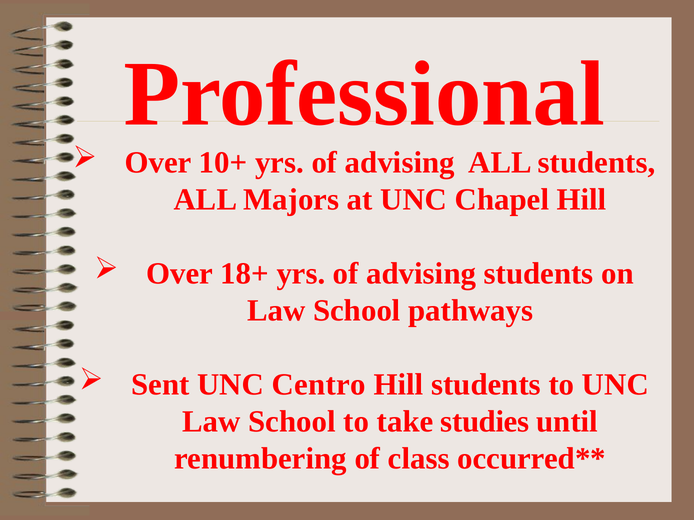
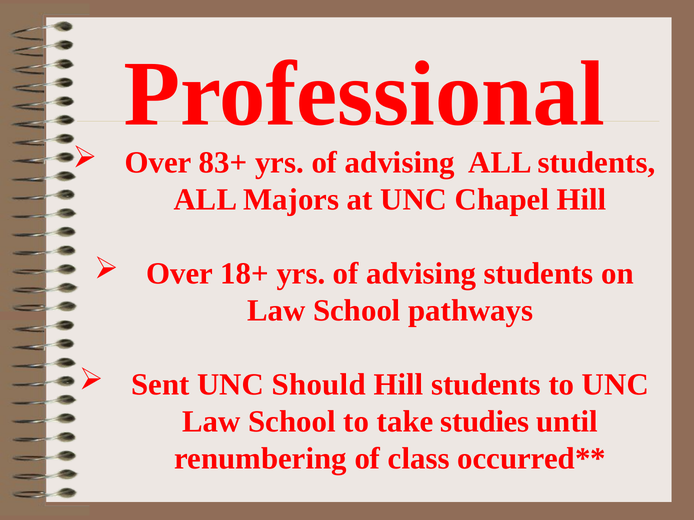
10+: 10+ -> 83+
Centro: Centro -> Should
